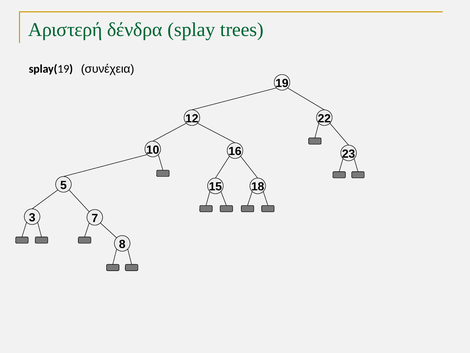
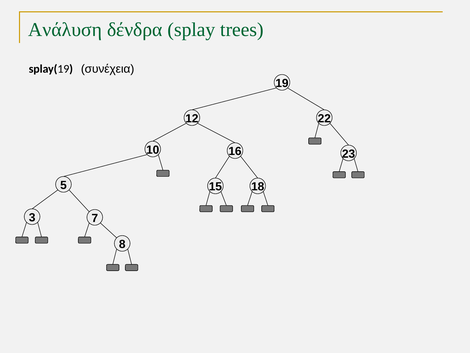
Αριστερή: Αριστερή -> Ανάλυση
